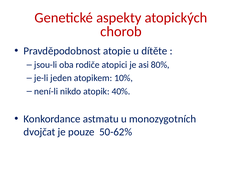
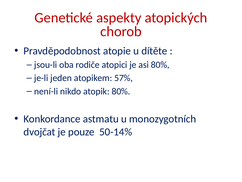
10%: 10% -> 57%
atopik 40%: 40% -> 80%
50-62%: 50-62% -> 50-14%
